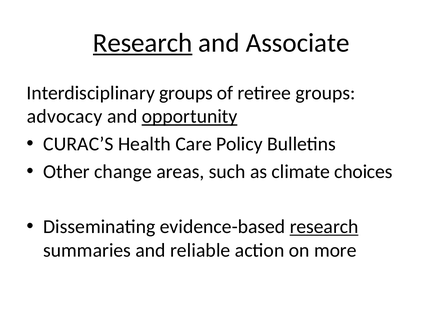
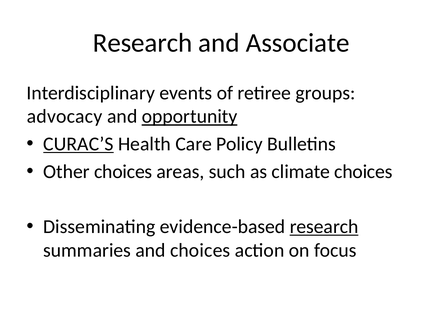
Research at (143, 43) underline: present -> none
Interdisciplinary groups: groups -> events
CURAC’S underline: none -> present
Other change: change -> choices
and reliable: reliable -> choices
more: more -> focus
